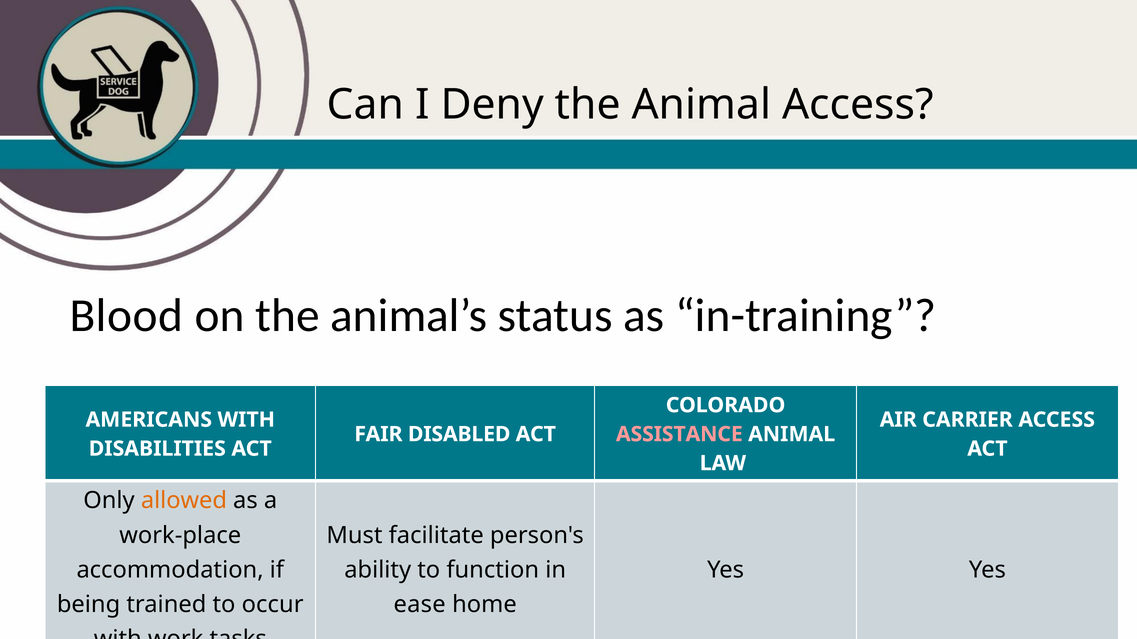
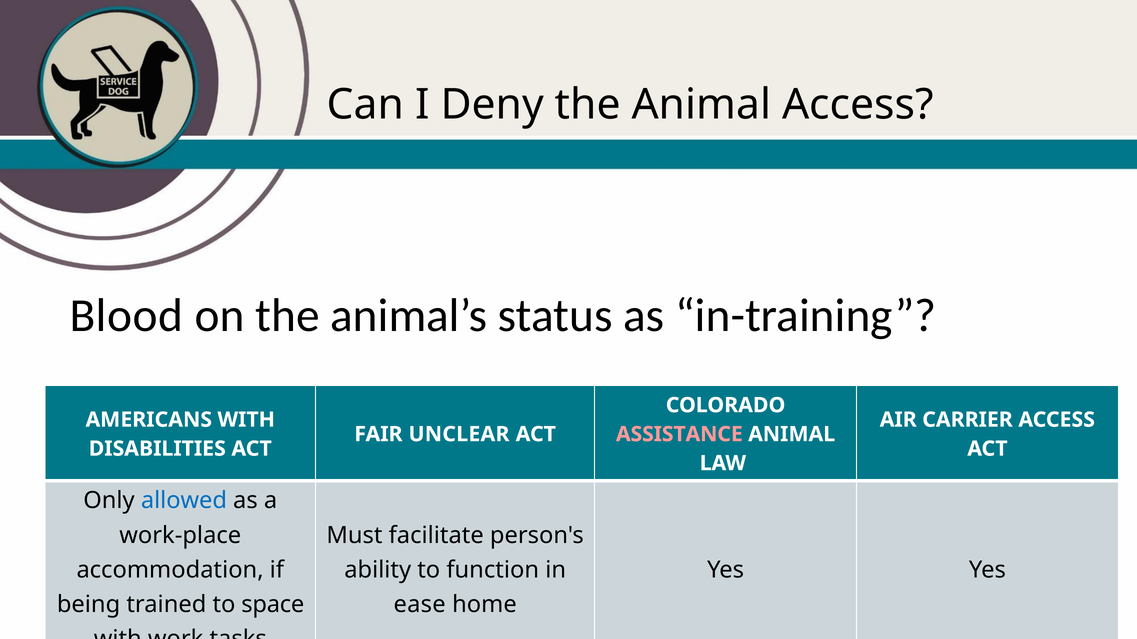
DISABLED: DISABLED -> UNCLEAR
allowed colour: orange -> blue
occur: occur -> space
